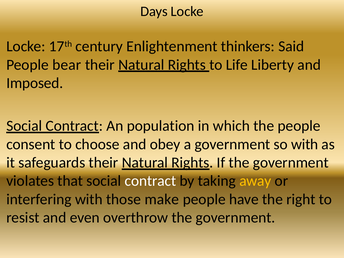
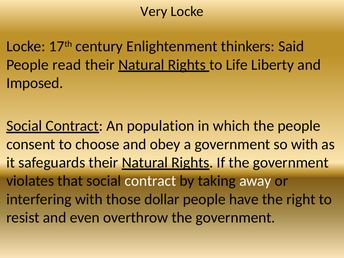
Days: Days -> Very
bear: bear -> read
away colour: yellow -> white
make: make -> dollar
